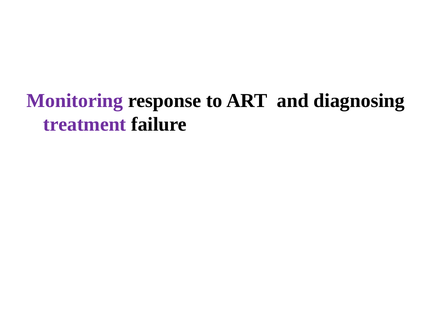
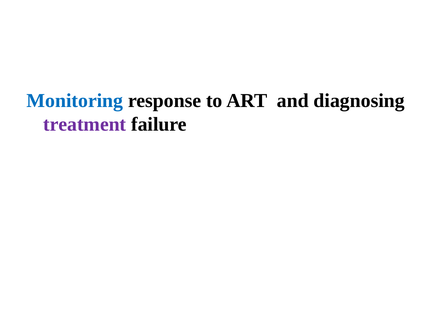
Monitoring colour: purple -> blue
